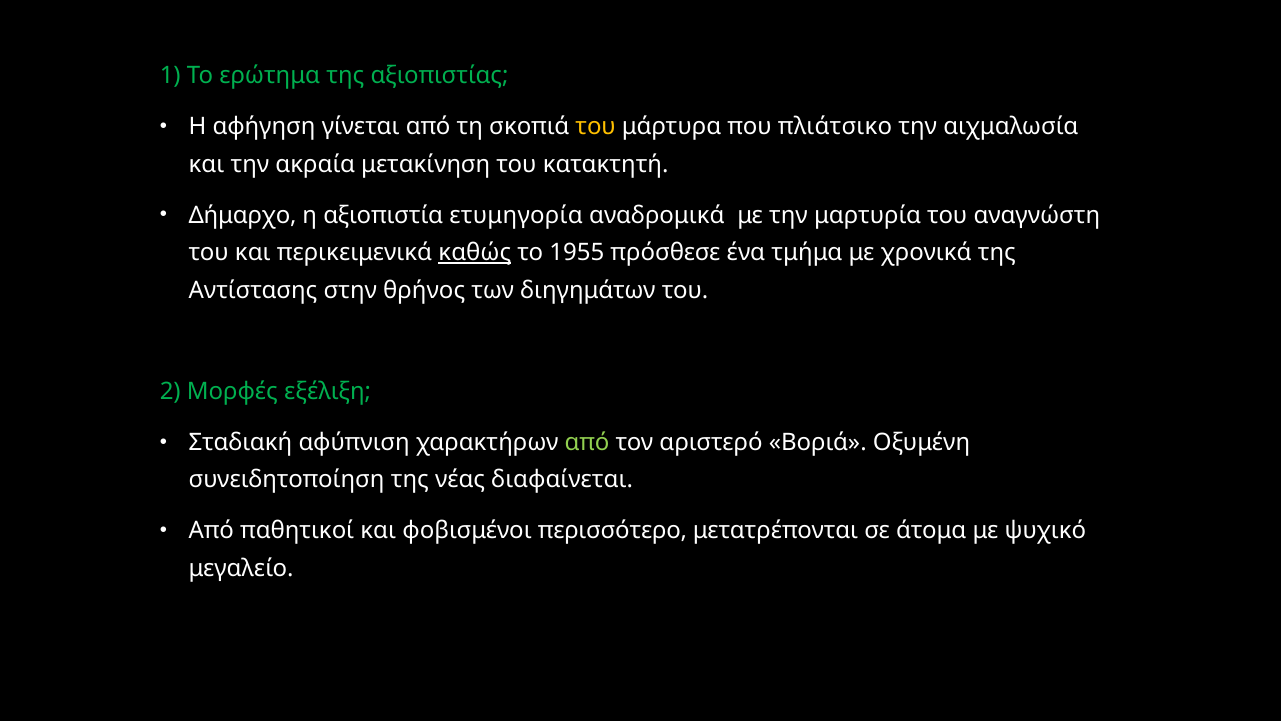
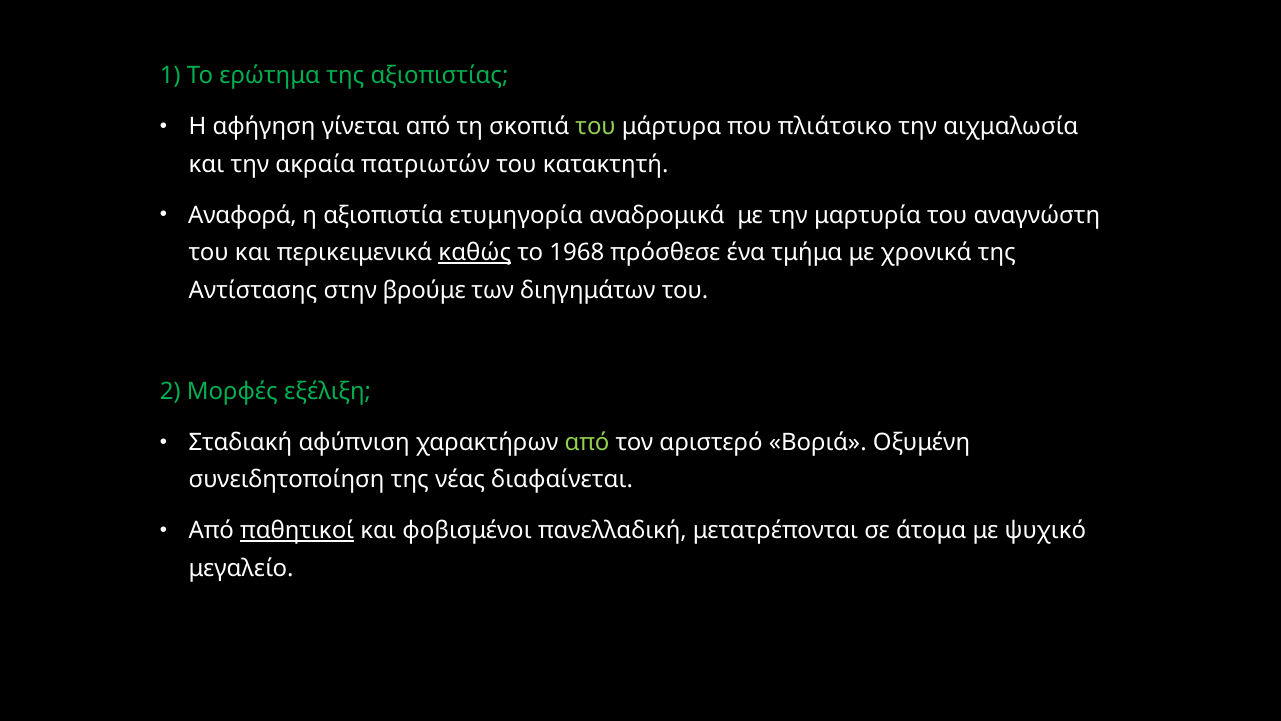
του at (596, 127) colour: yellow -> light green
μετακίνηση: μετακίνηση -> πατριωτών
Δήμαρχο: Δήμαρχο -> Αναφορά
1955: 1955 -> 1968
θρήνος: θρήνος -> βρούμε
παθητικοί underline: none -> present
περισσότερο: περισσότερο -> πανελλαδική
